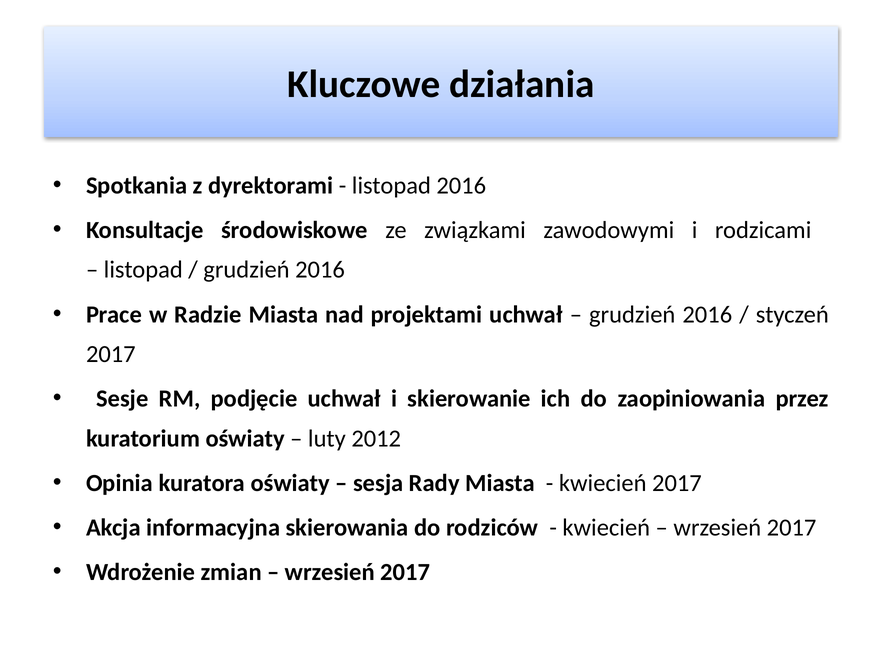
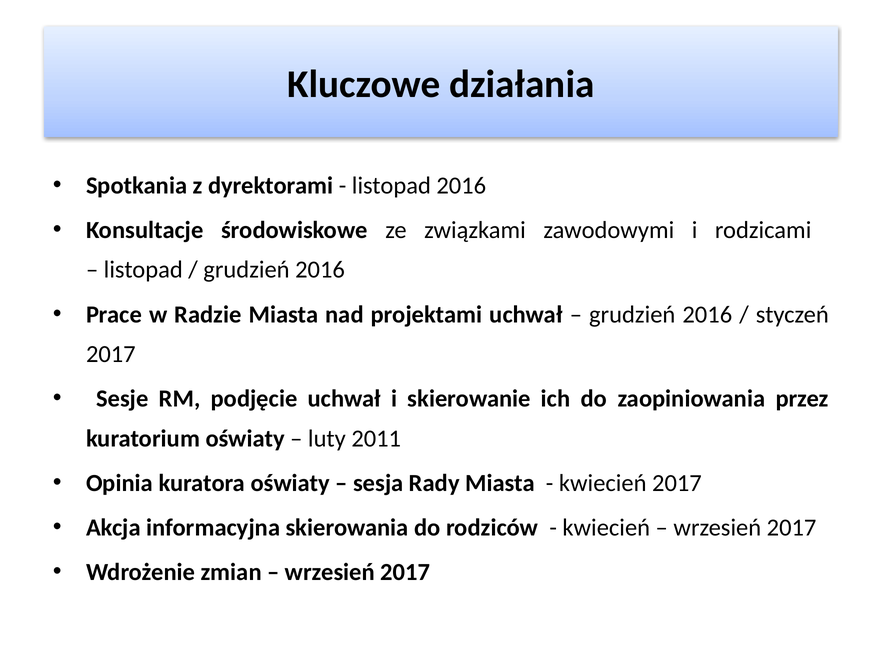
2012: 2012 -> 2011
